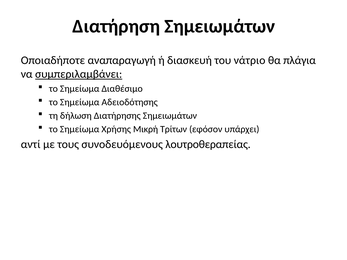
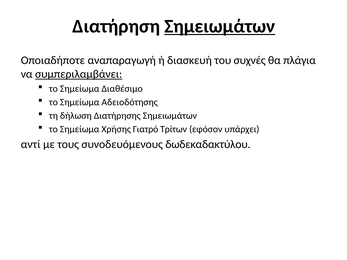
Σημειωμάτων at (220, 26) underline: none -> present
νάτριο: νάτριο -> συχνές
Μικρή: Μικρή -> Γιατρό
λουτροθεραπείας: λουτροθεραπείας -> δωδεκαδακτύλου
